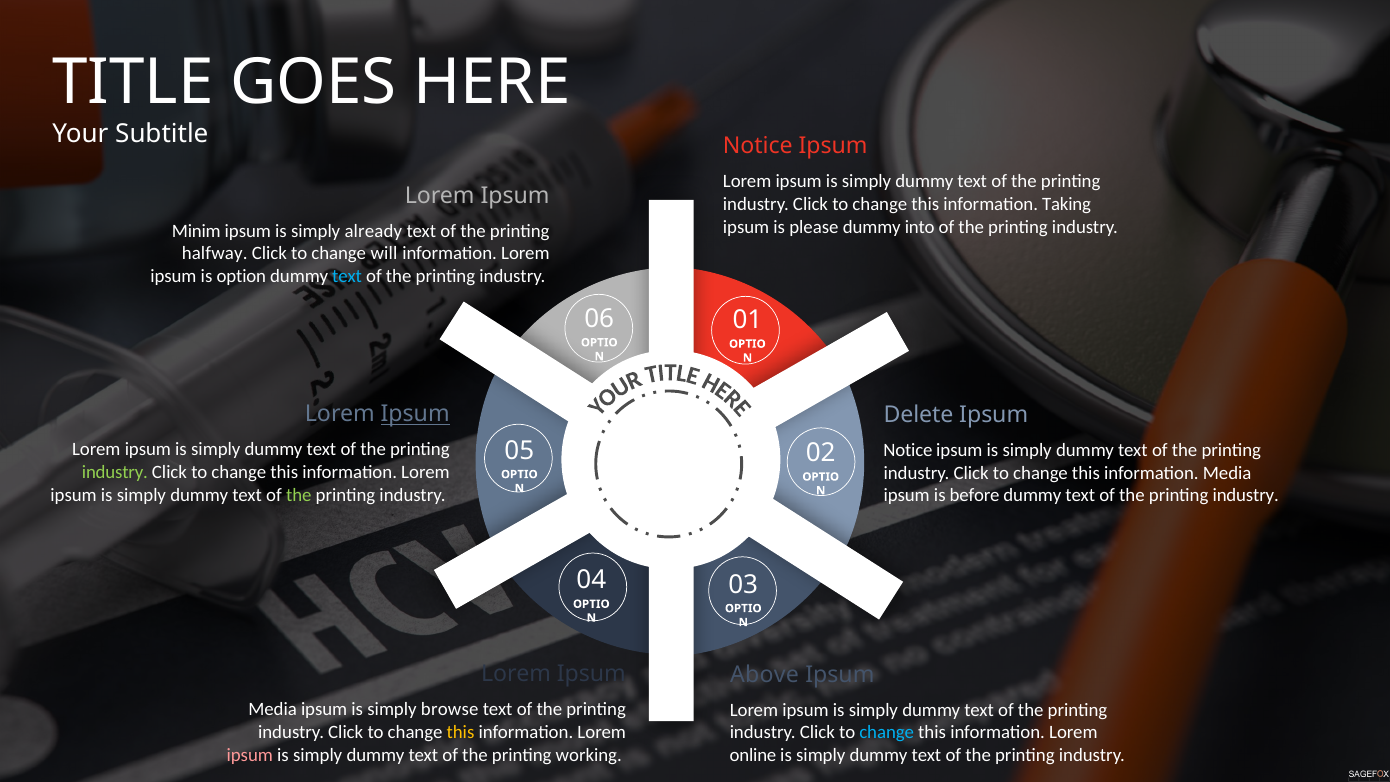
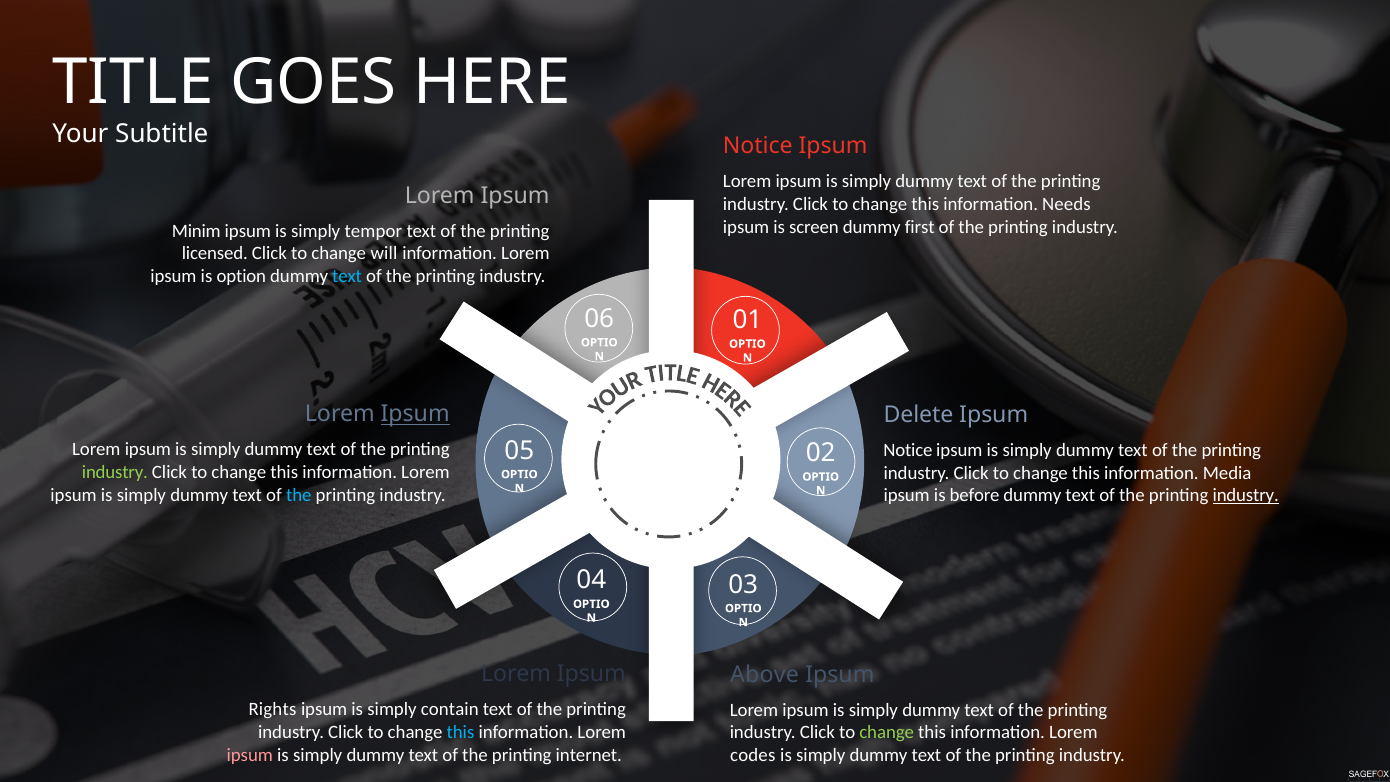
Taking: Taking -> Needs
please: please -> screen
into: into -> first
already: already -> tempor
halfway: halfway -> licensed
the at (299, 495) colour: light green -> light blue
industry at (1246, 495) underline: none -> present
Media at (273, 709): Media -> Rights
browse: browse -> contain
this at (460, 732) colour: yellow -> light blue
change at (887, 732) colour: light blue -> light green
working: working -> internet
online: online -> codes
